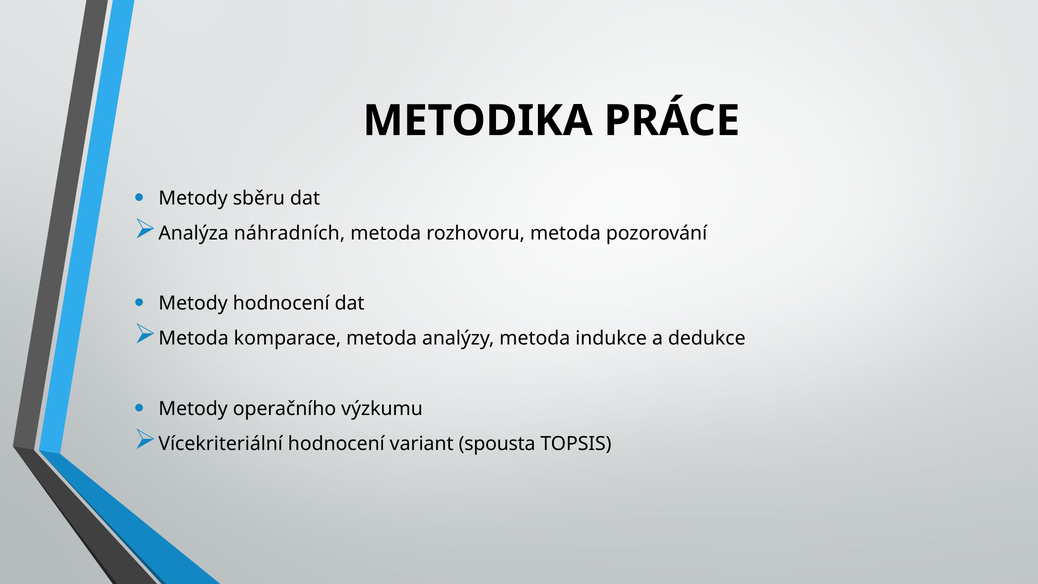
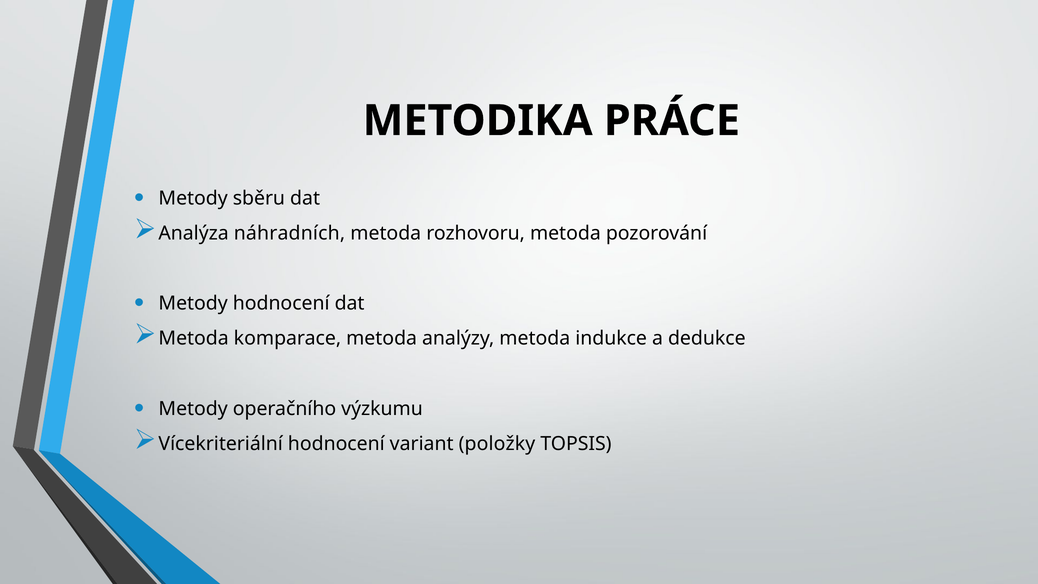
spousta: spousta -> položky
